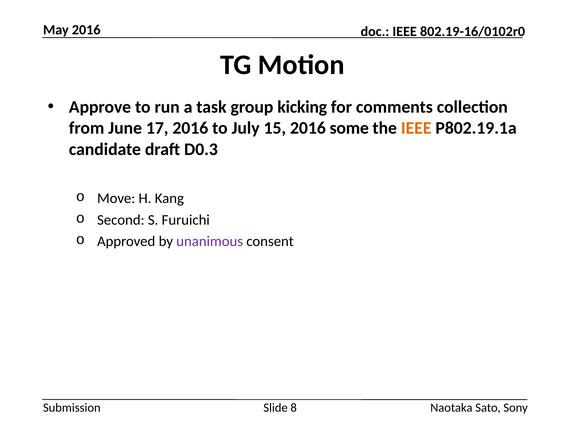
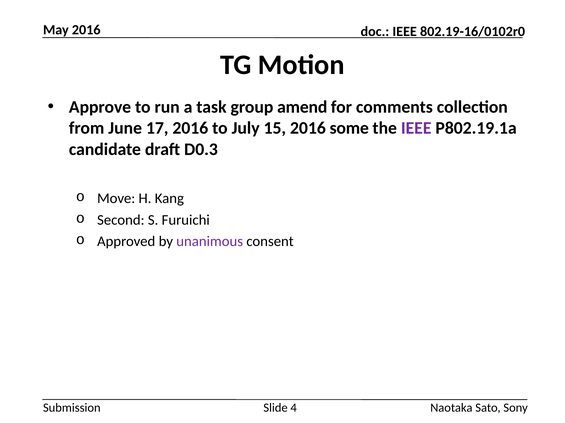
kicking: kicking -> amend
IEEE at (416, 128) colour: orange -> purple
8: 8 -> 4
